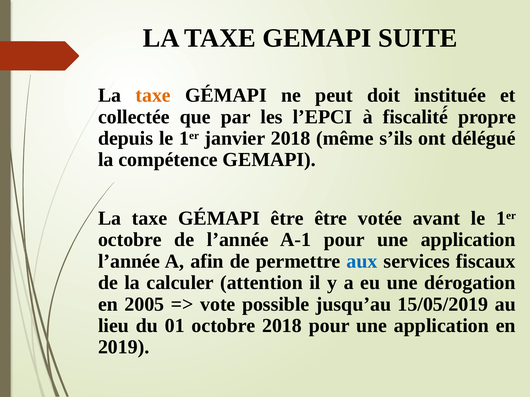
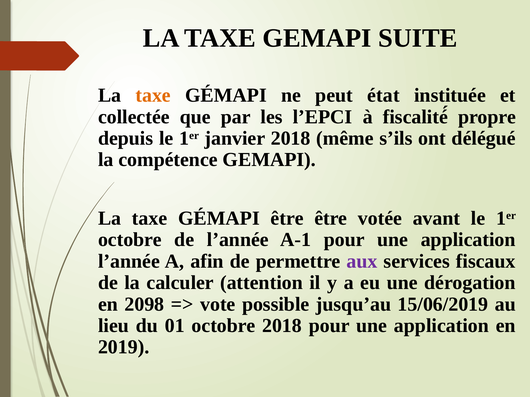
doit: doit -> état
aux colour: blue -> purple
2005: 2005 -> 2098
15/05/2019: 15/05/2019 -> 15/06/2019
